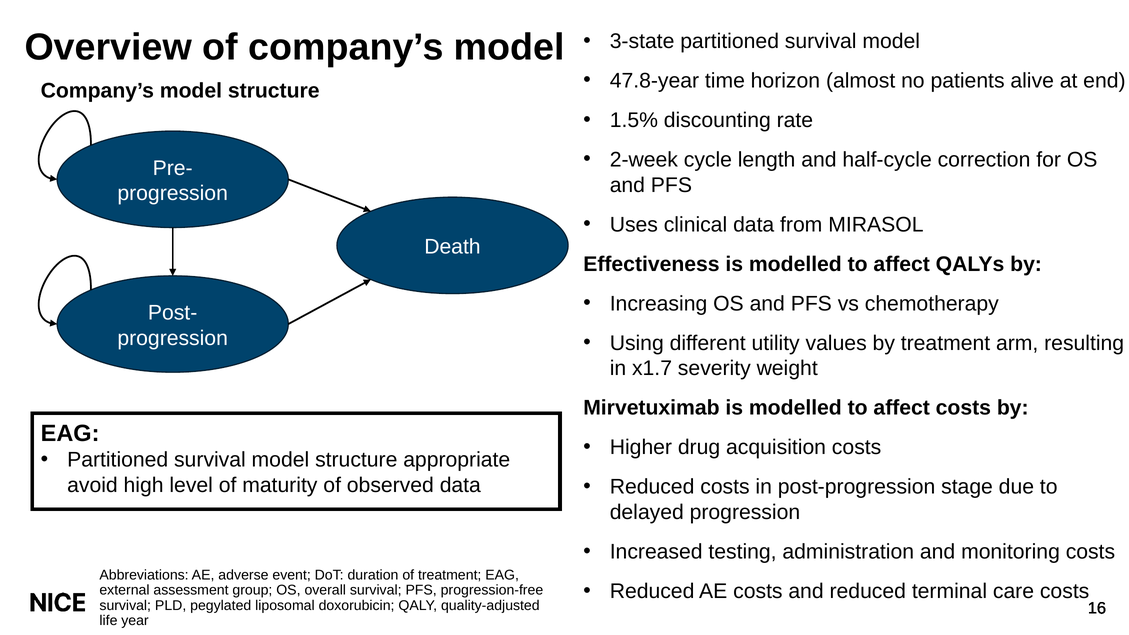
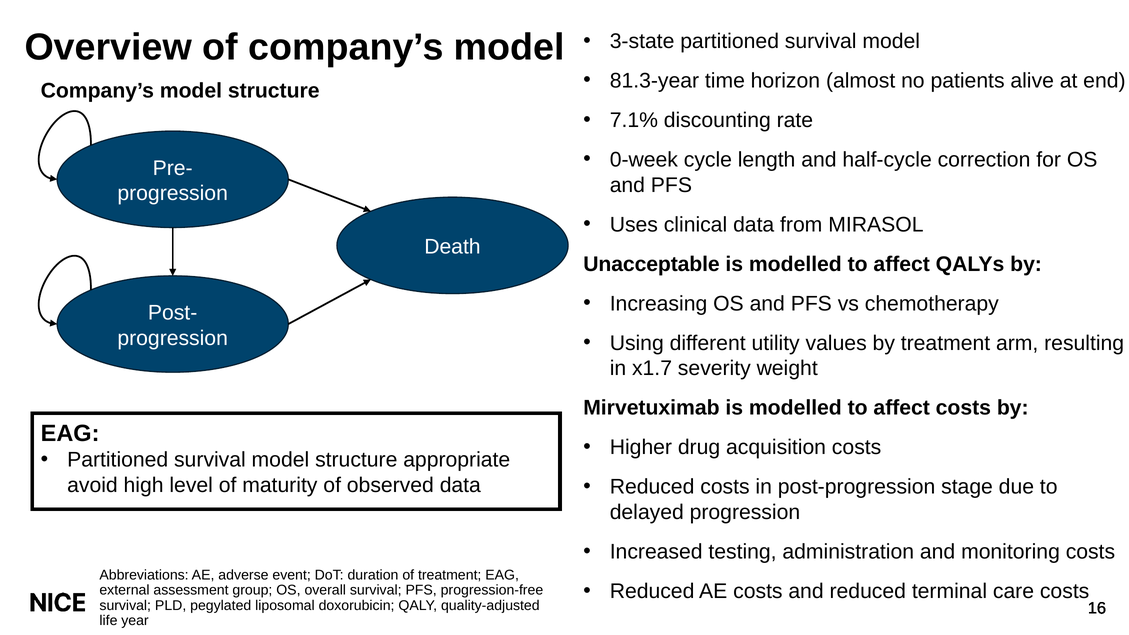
47.8-year: 47.8-year -> 81.3-year
1.5%: 1.5% -> 7.1%
2-week: 2-week -> 0-week
Effectiveness: Effectiveness -> Unacceptable
